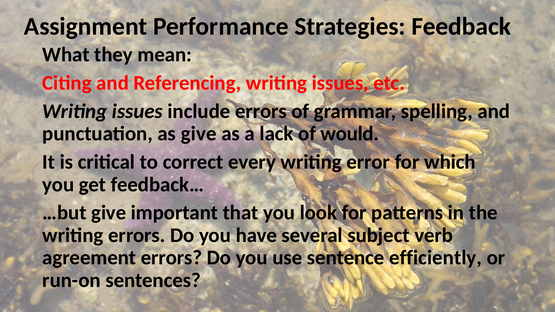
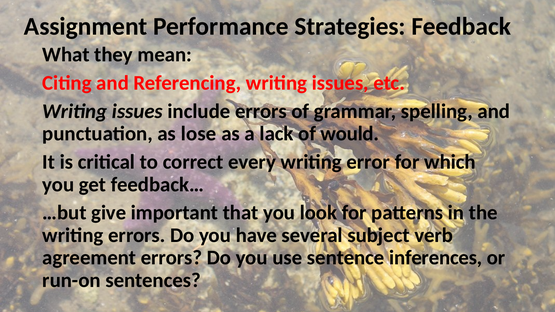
as give: give -> lose
efficiently: efficiently -> inferences
